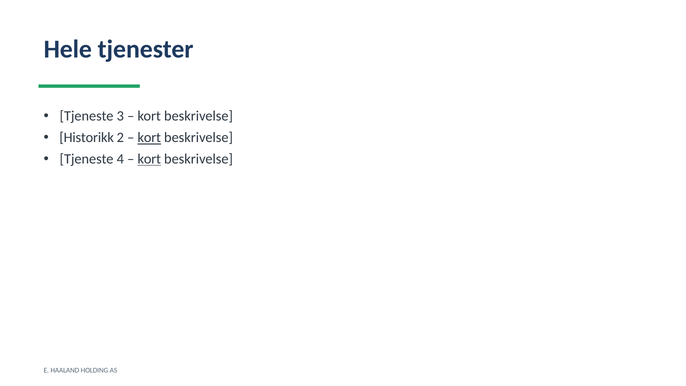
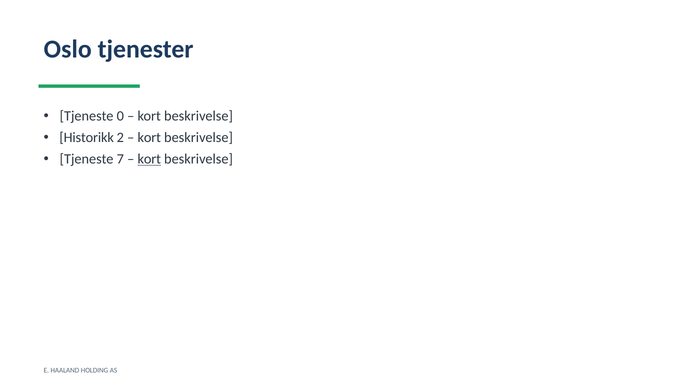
Hele: Hele -> Oslo
3: 3 -> 0
kort at (149, 138) underline: present -> none
4: 4 -> 7
